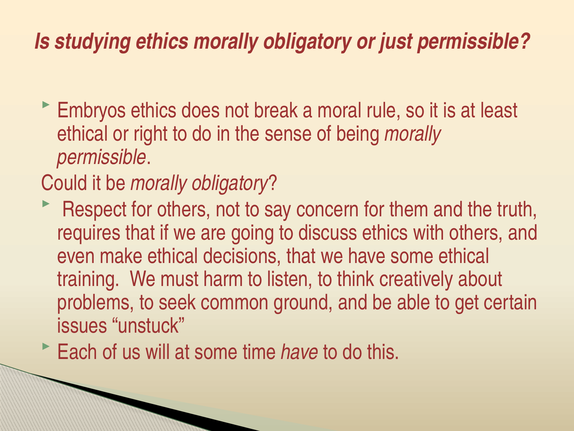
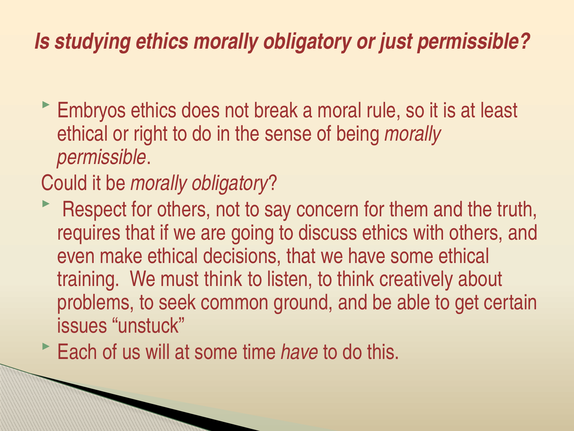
must harm: harm -> think
